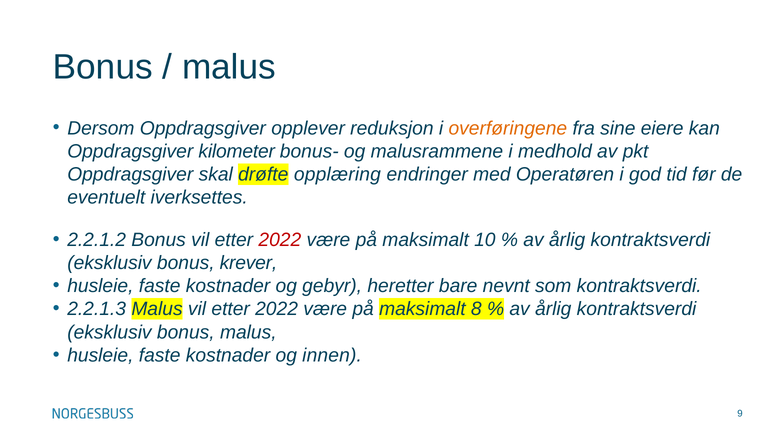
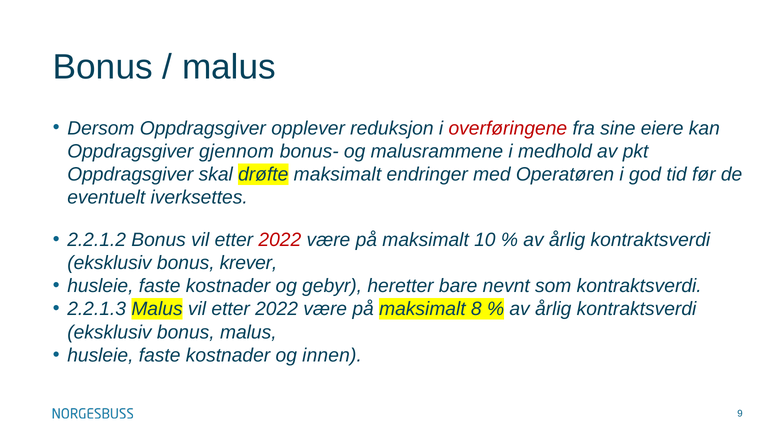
overføringene colour: orange -> red
kilometer: kilometer -> gjennom
drøfte opplæring: opplæring -> maksimalt
